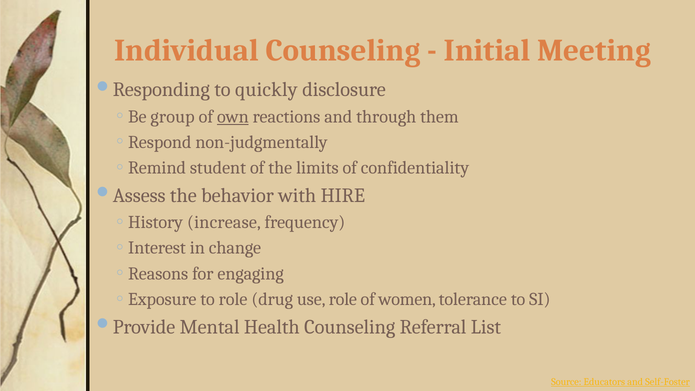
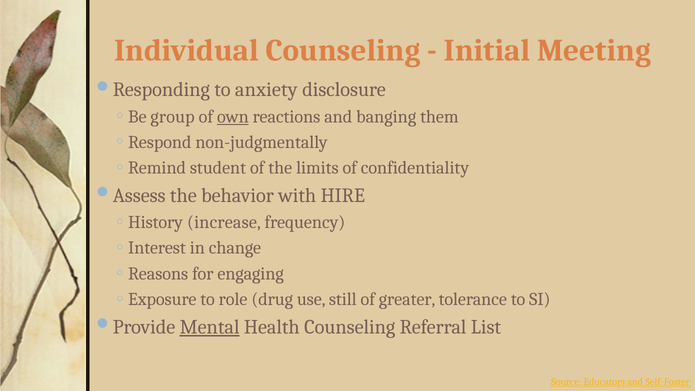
quickly: quickly -> anxiety
through: through -> banging
use role: role -> still
women: women -> greater
Mental underline: none -> present
